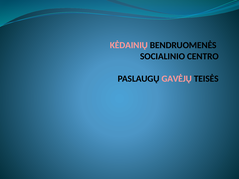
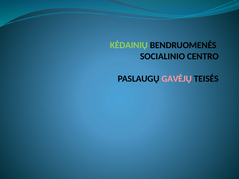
KĖDAINIŲ colour: pink -> light green
